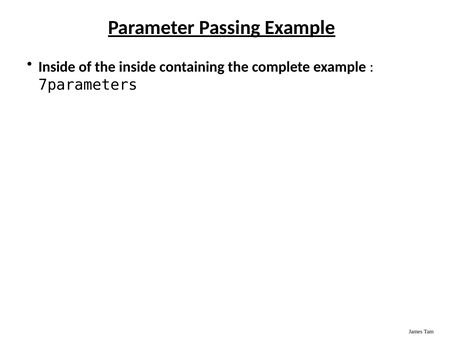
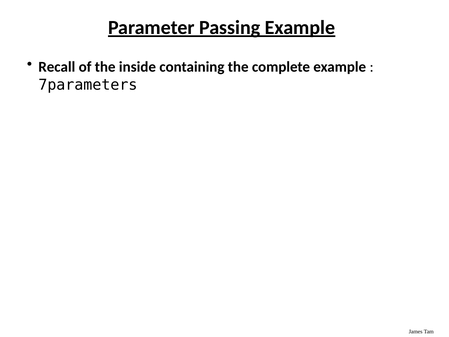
Inside at (57, 67): Inside -> Recall
